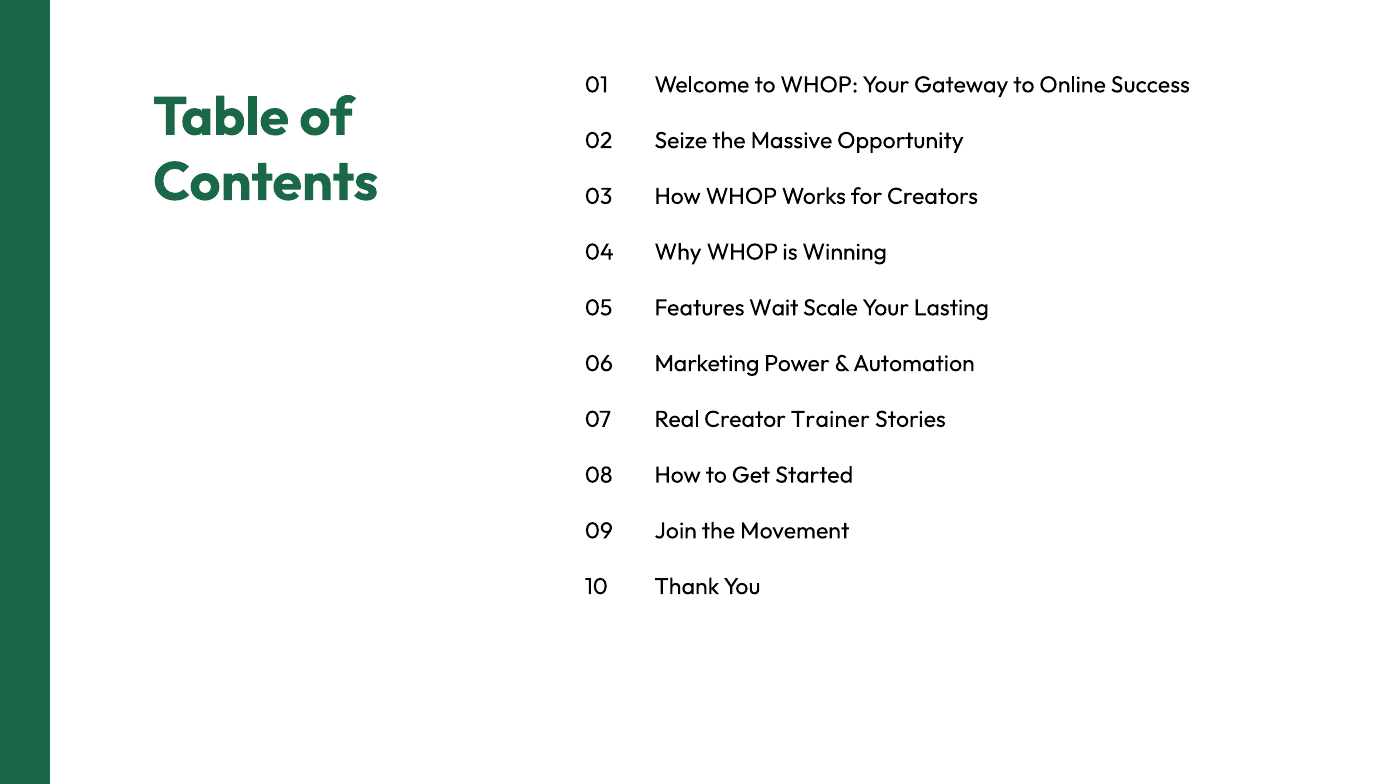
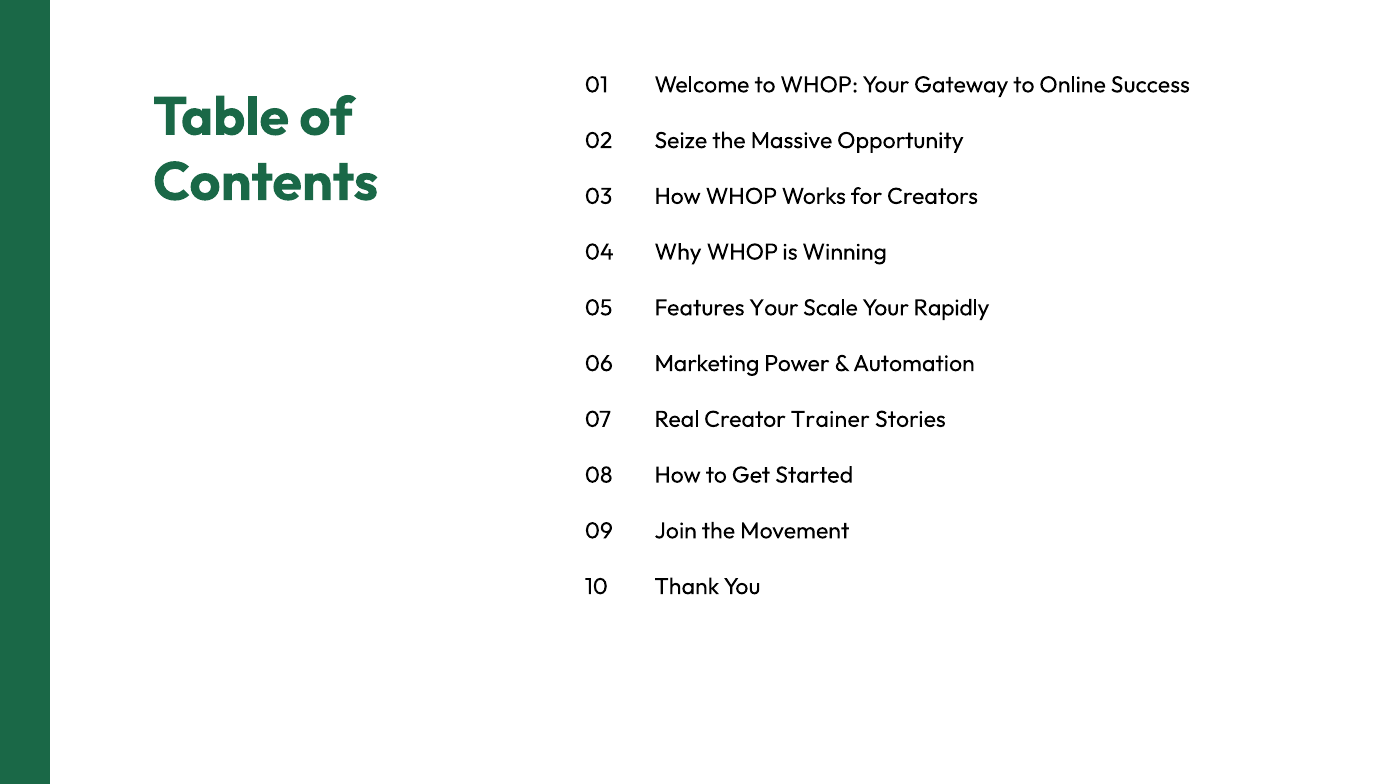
Features Wait: Wait -> Your
Lasting: Lasting -> Rapidly
